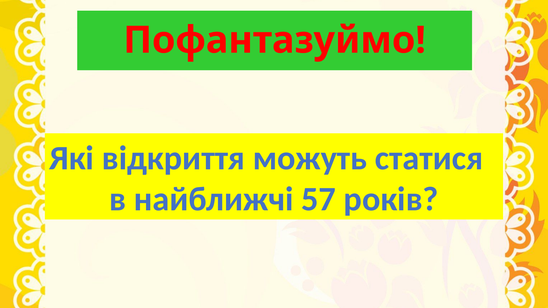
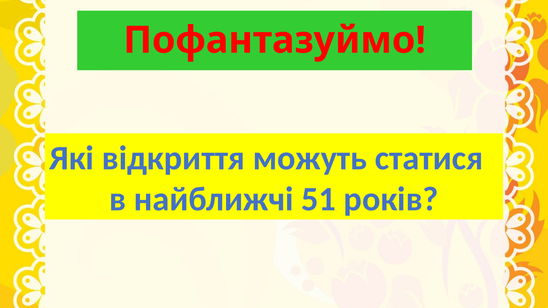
57: 57 -> 51
